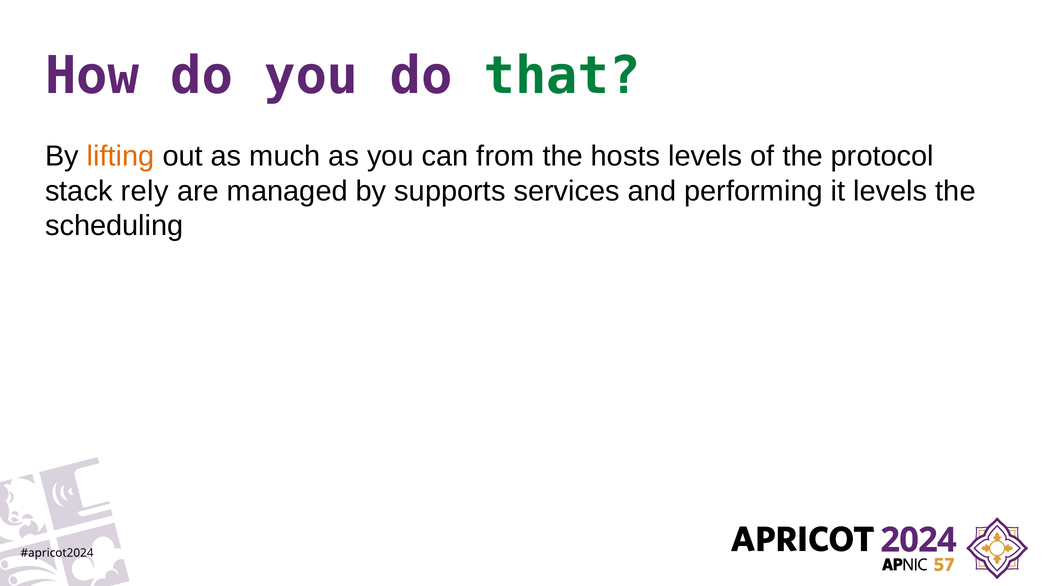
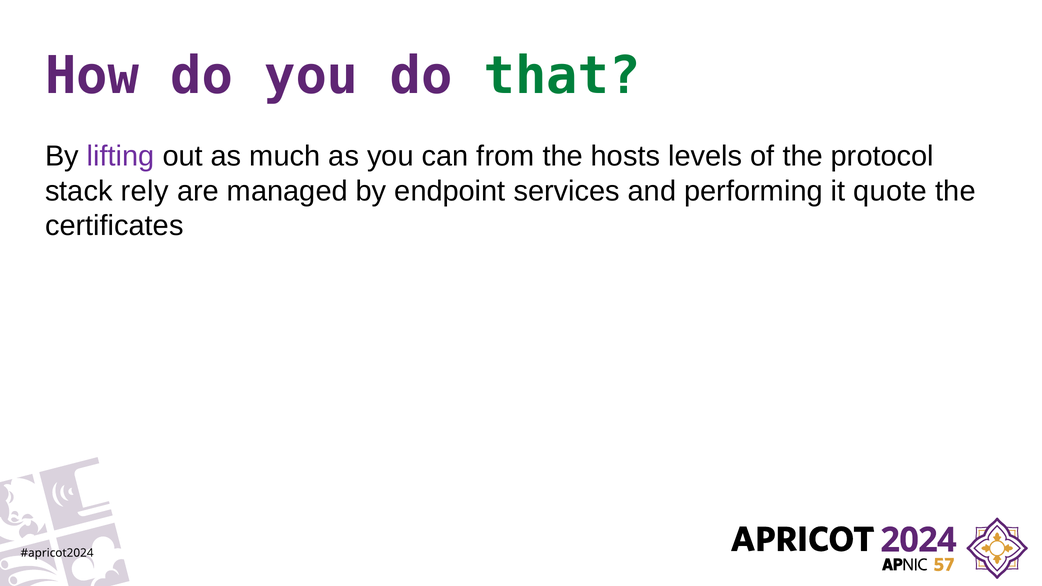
lifting colour: orange -> purple
supports: supports -> endpoint
it levels: levels -> quote
scheduling: scheduling -> certificates
